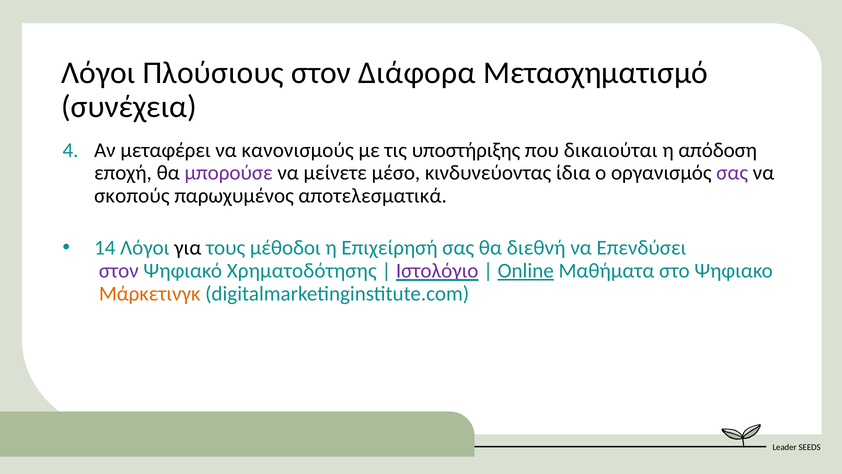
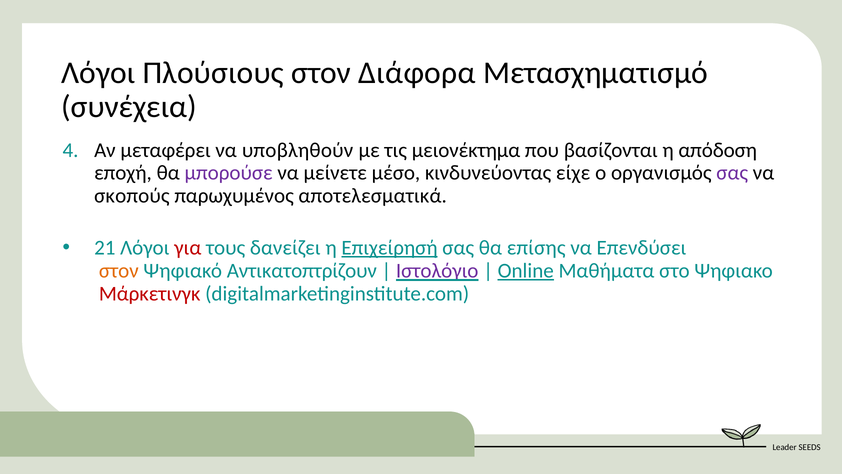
κανονισμούς: κανονισμούς -> υποβληθούν
υποστήριξης: υποστήριξης -> μειονέκτημα
δικαιούται: δικαιούται -> βασίζονται
ίδια: ίδια -> είχε
14: 14 -> 21
για colour: black -> red
μέθοδοι: μέθοδοι -> δανείζει
Επιχείρησή underline: none -> present
διεθνή: διεθνή -> επίσης
στον at (119, 271) colour: purple -> orange
Χρηματοδότησης: Χρηματοδότησης -> Αντικατοπτρίζουν
Μάρκετινγκ colour: orange -> red
